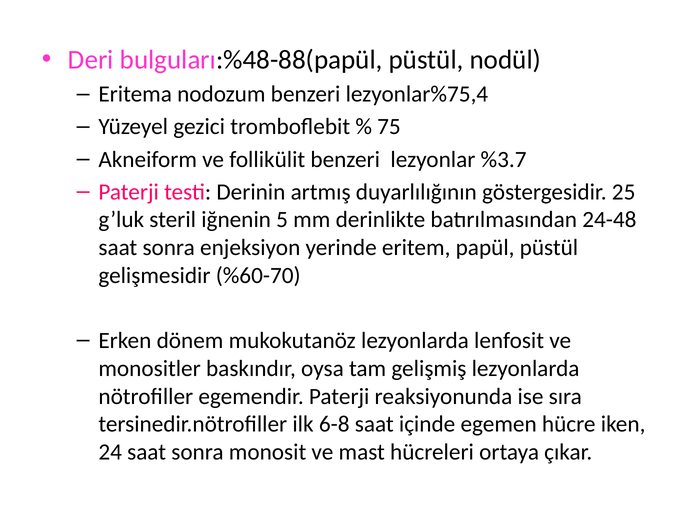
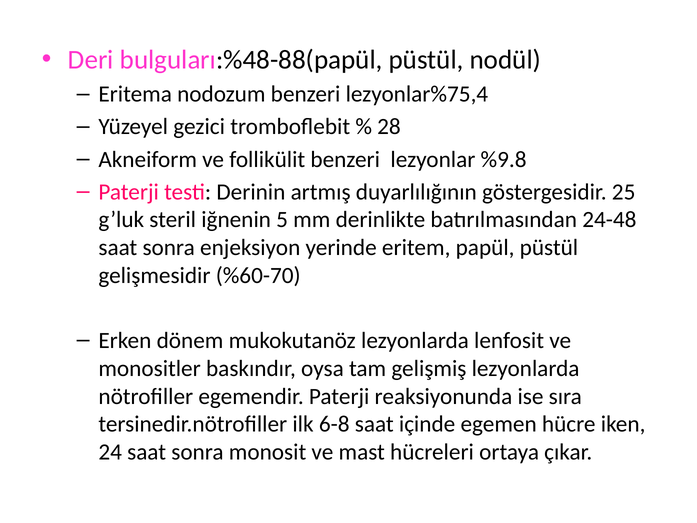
75: 75 -> 28
%3.7: %3.7 -> %9.8
